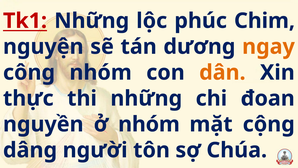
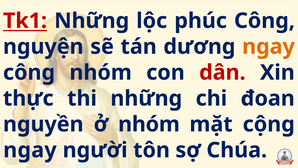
phúc Chim: Chim -> Công
dân colour: orange -> red
dâng at (30, 150): dâng -> ngay
